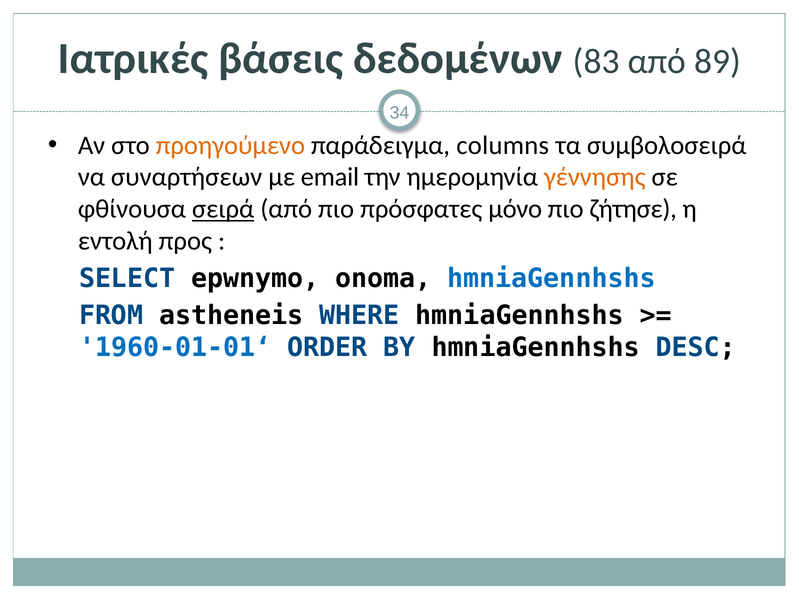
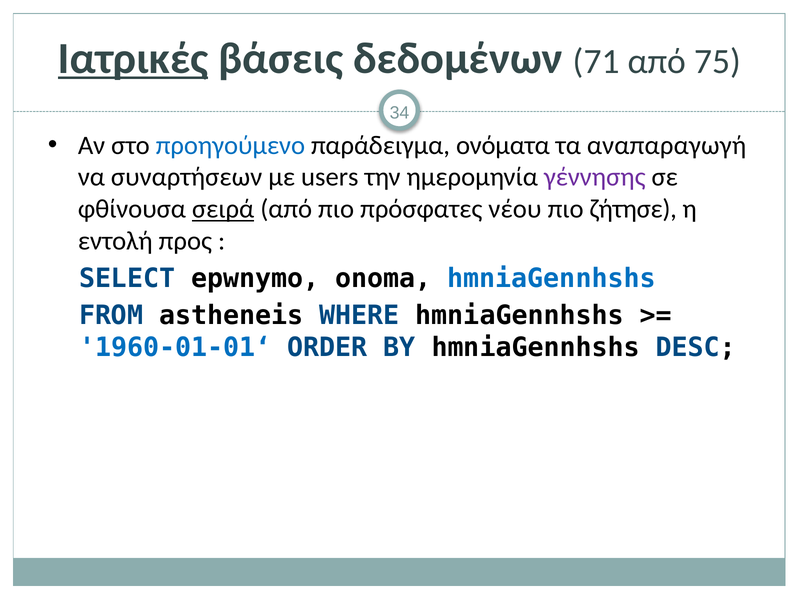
Ιατρικές underline: none -> present
83: 83 -> 71
89: 89 -> 75
προηγούμενο colour: orange -> blue
columns: columns -> ονόματα
συμβολοσειρά: συμβολοσειρά -> αναπαραγωγή
email: email -> users
γέννησης colour: orange -> purple
μόνο: μόνο -> νέου
